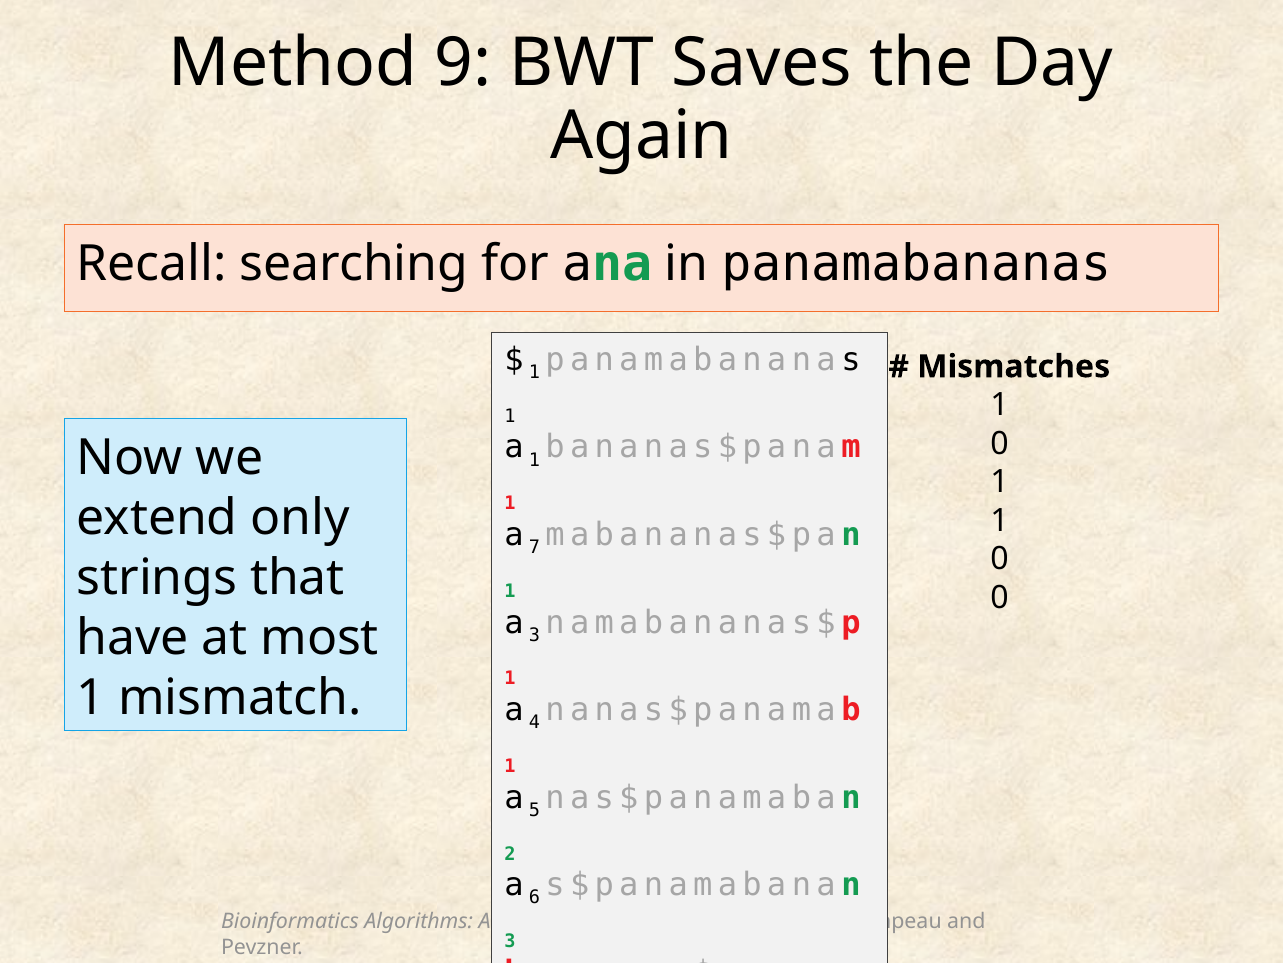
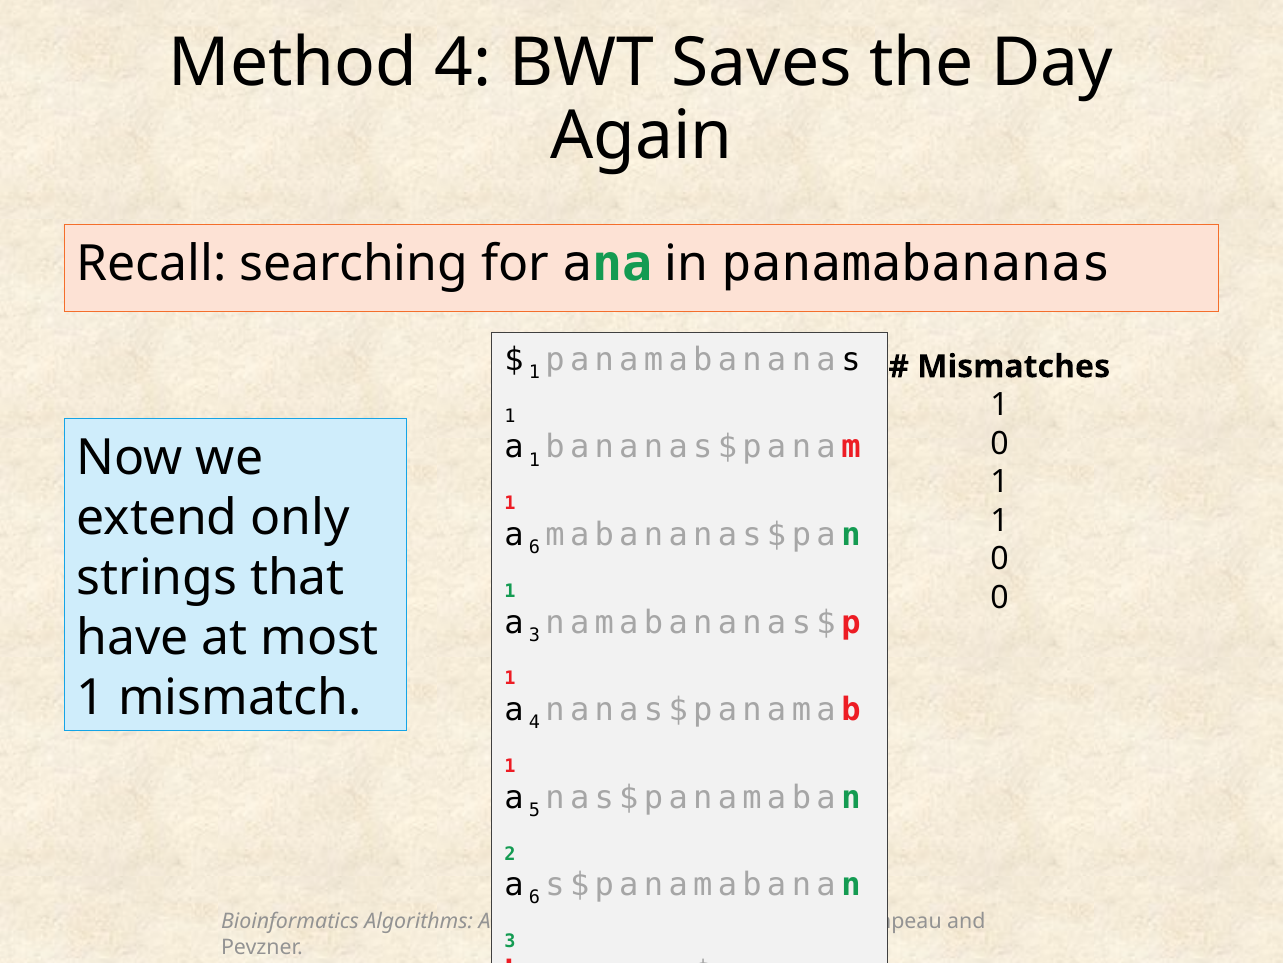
Method 9: 9 -> 4
7 at (535, 547): 7 -> 6
